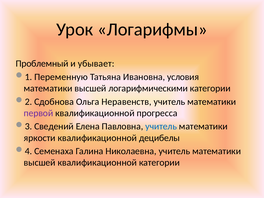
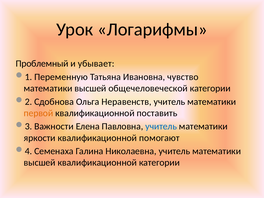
условия: условия -> чувство
логарифмическими: логарифмическими -> общечеловеческой
первой colour: purple -> orange
прогресса: прогресса -> поставить
Сведений: Сведений -> Важности
децибелы: децибелы -> помогают
